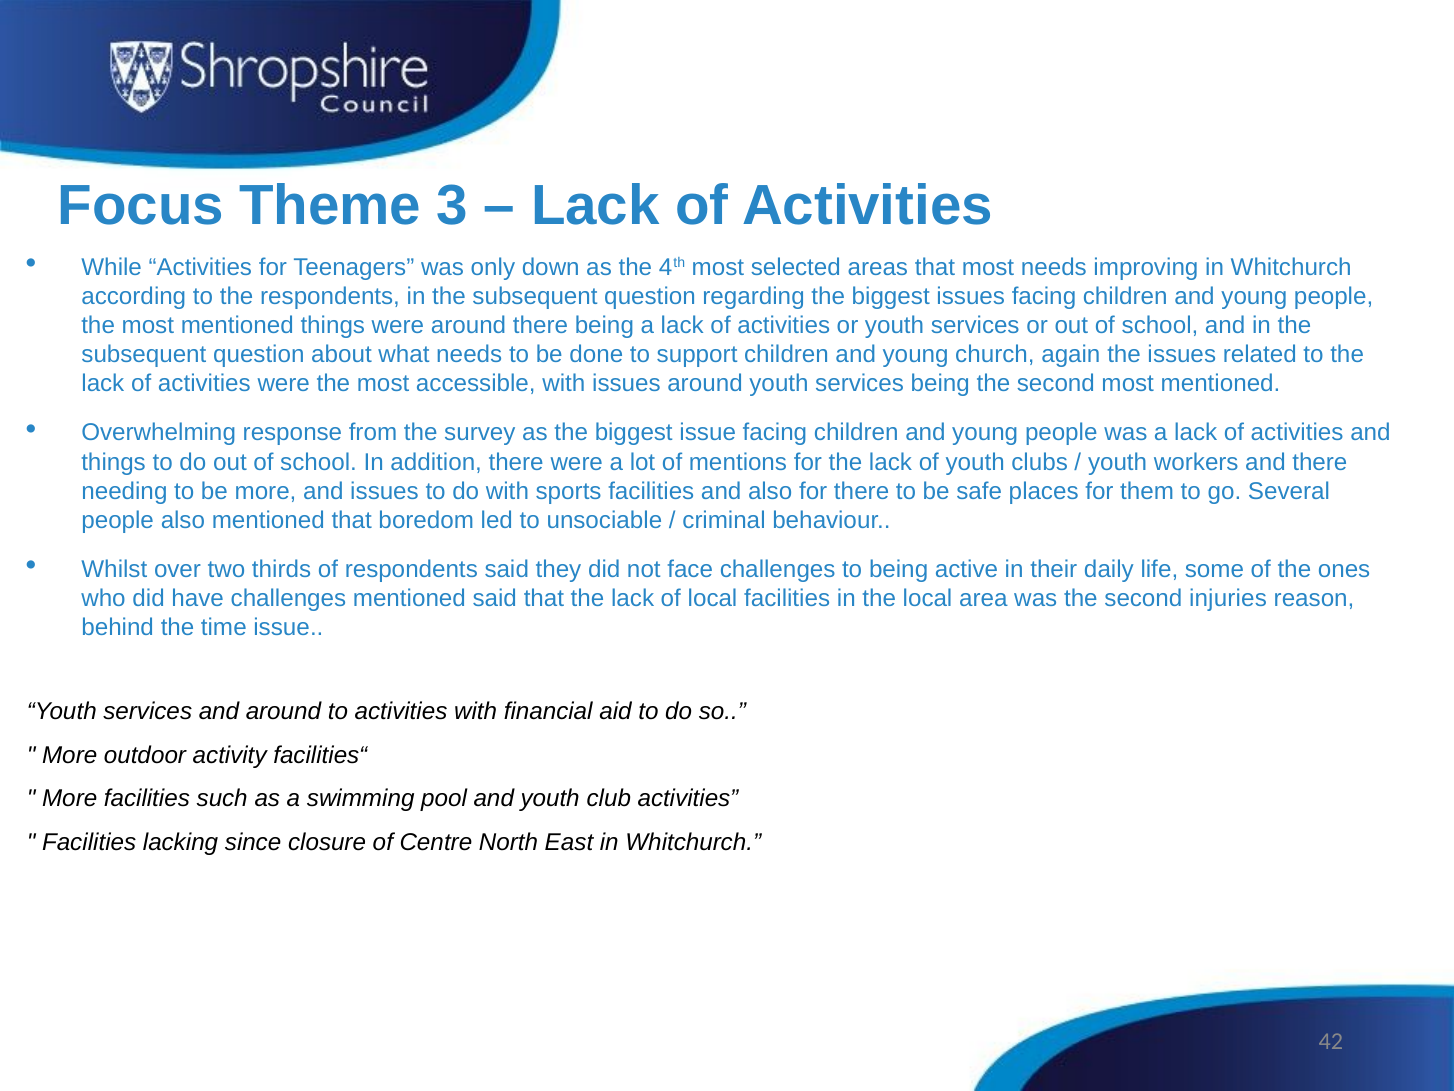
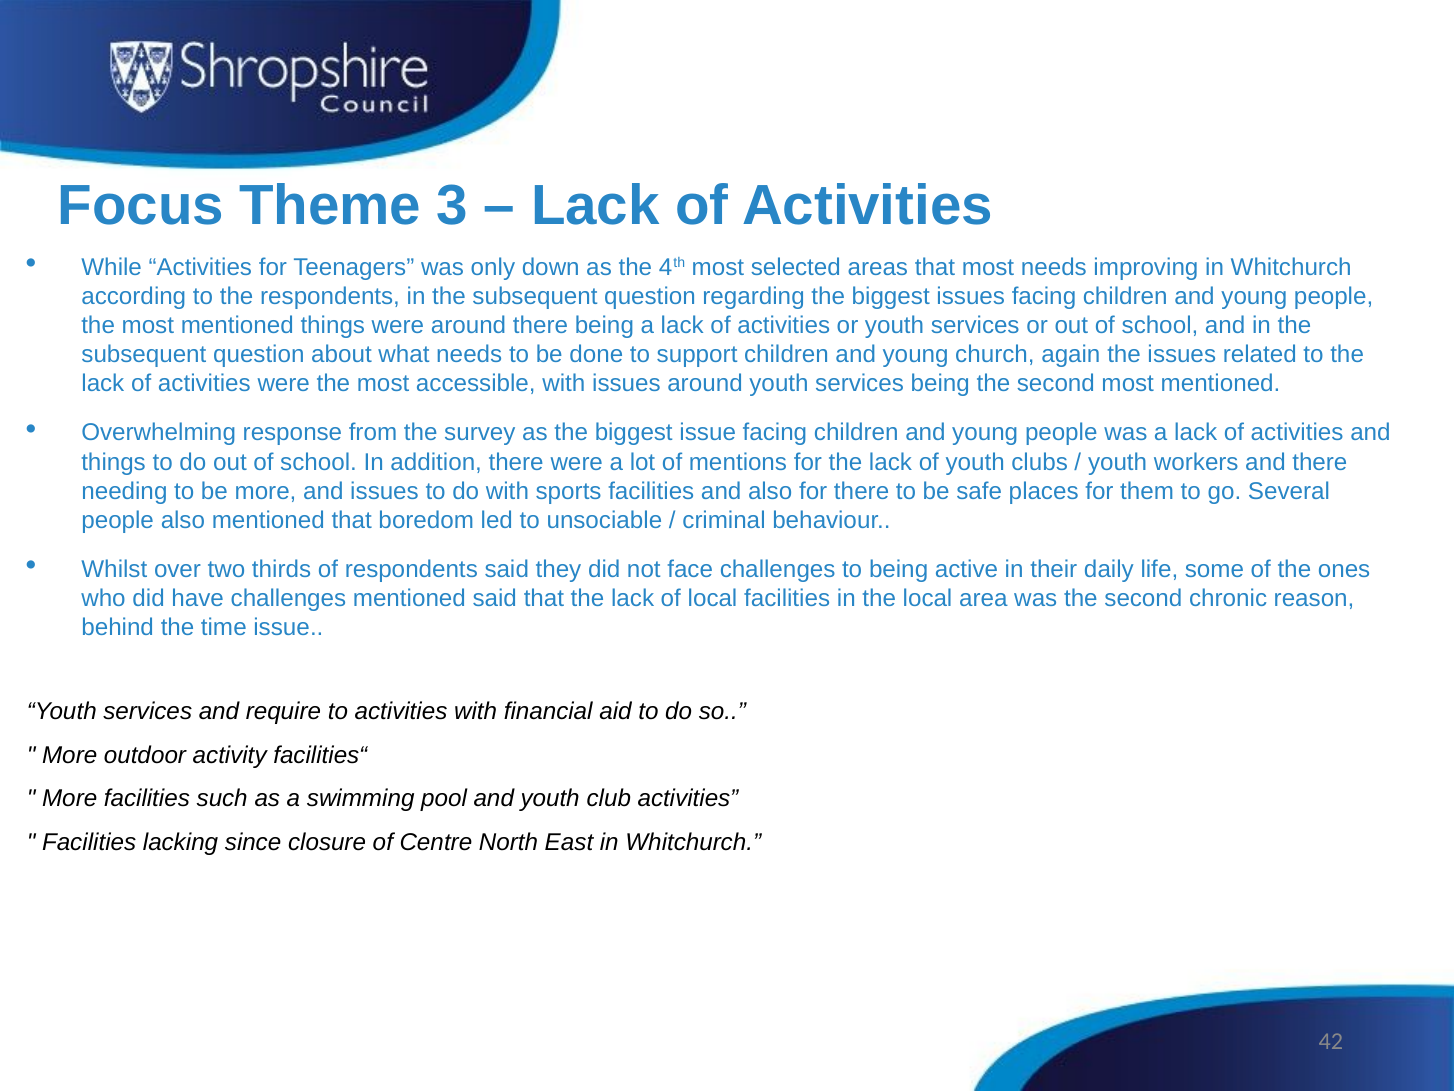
injuries: injuries -> chronic
and around: around -> require
